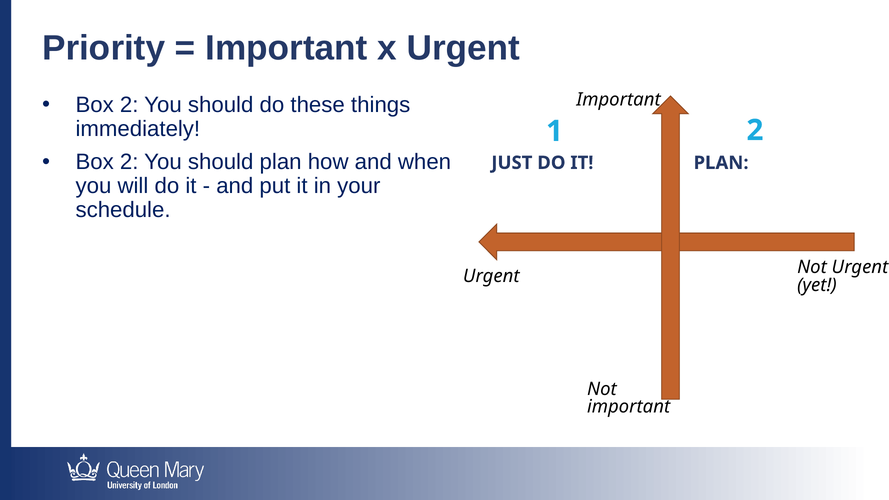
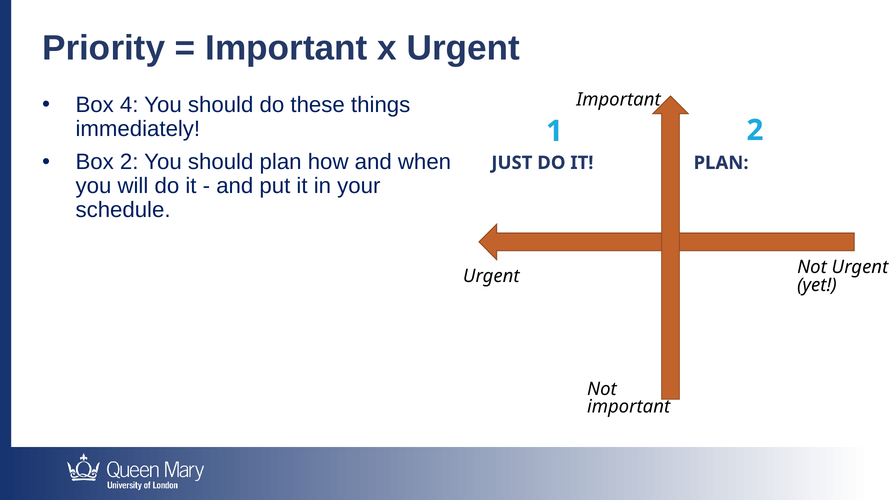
2 at (129, 105): 2 -> 4
